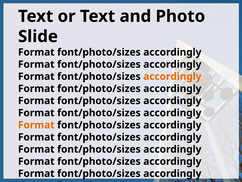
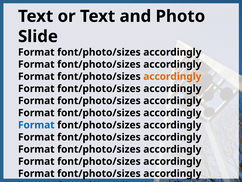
Format at (36, 125) colour: orange -> blue
